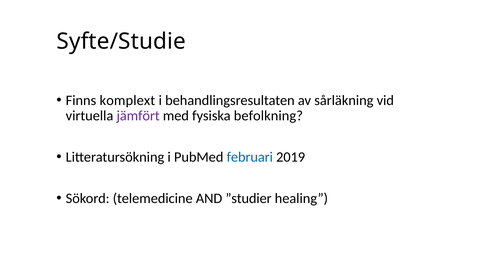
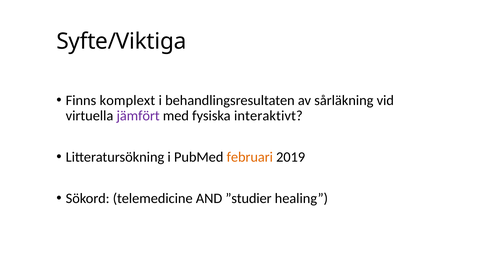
Syfte/Studie: Syfte/Studie -> Syfte/Viktiga
befolkning: befolkning -> interaktivt
februari colour: blue -> orange
